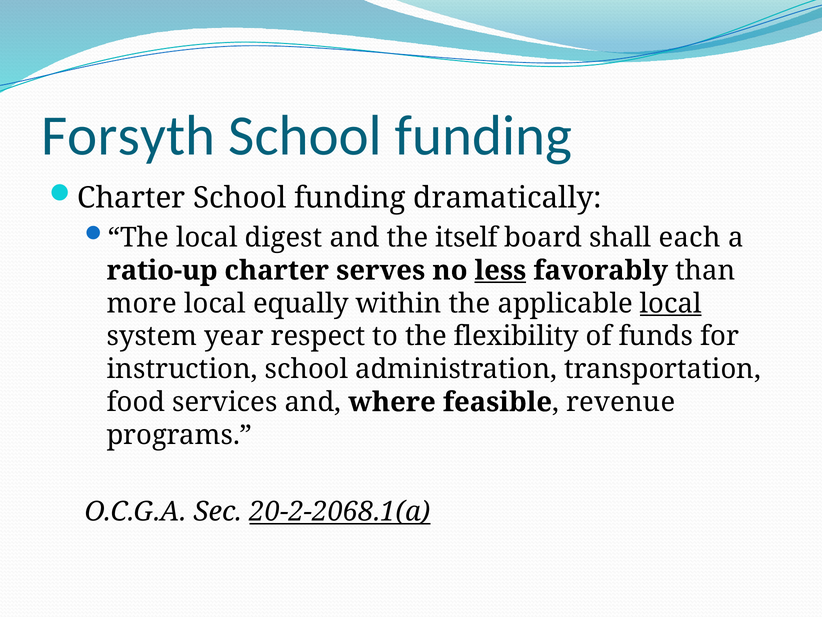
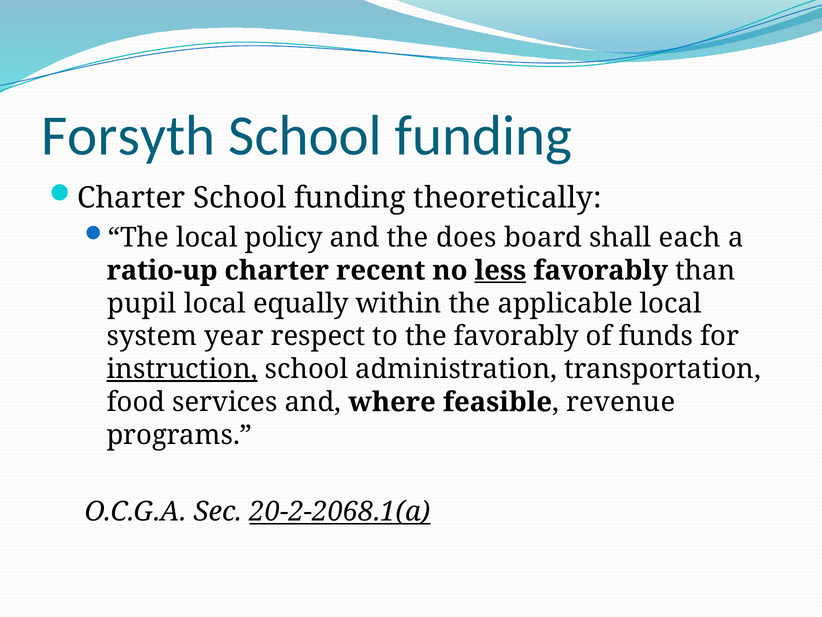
dramatically: dramatically -> theoretically
digest: digest -> policy
itself: itself -> does
serves: serves -> recent
more: more -> pupil
local at (671, 303) underline: present -> none
the flexibility: flexibility -> favorably
instruction underline: none -> present
